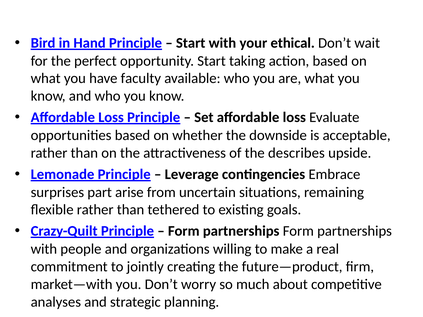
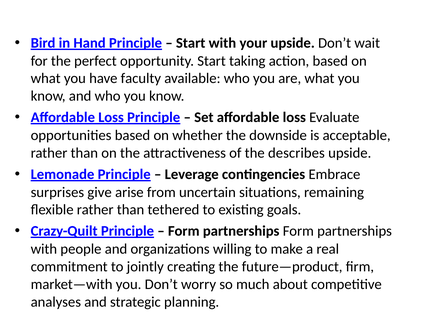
your ethical: ethical -> upside
part: part -> give
